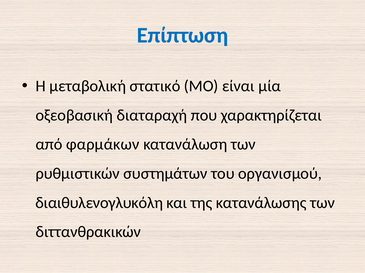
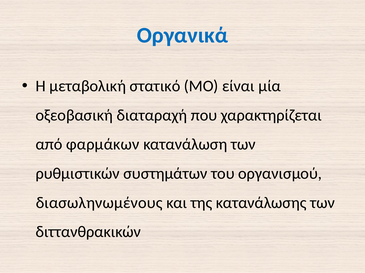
Επίπτωση: Επίπτωση -> Οργανικά
διαιθυλενογλυκόλη: διαιθυλενογλυκόλη -> διασωληνωμένους
